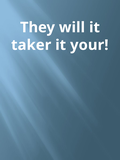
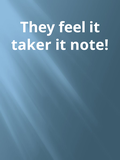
will: will -> feel
your: your -> note
